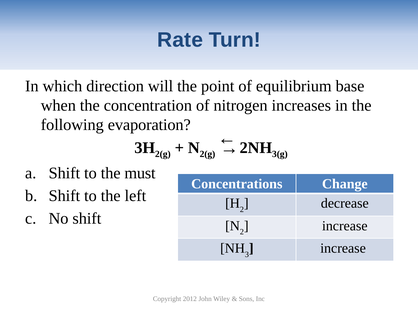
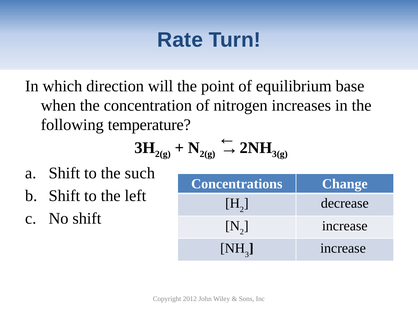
evaporation: evaporation -> temperature
must: must -> such
